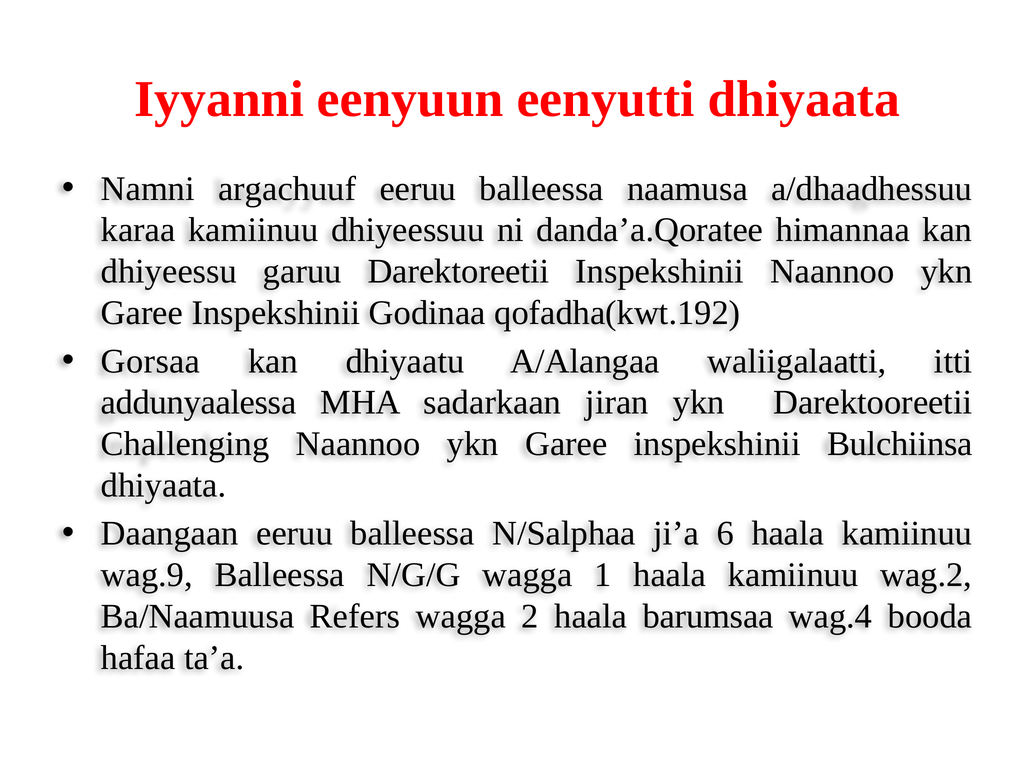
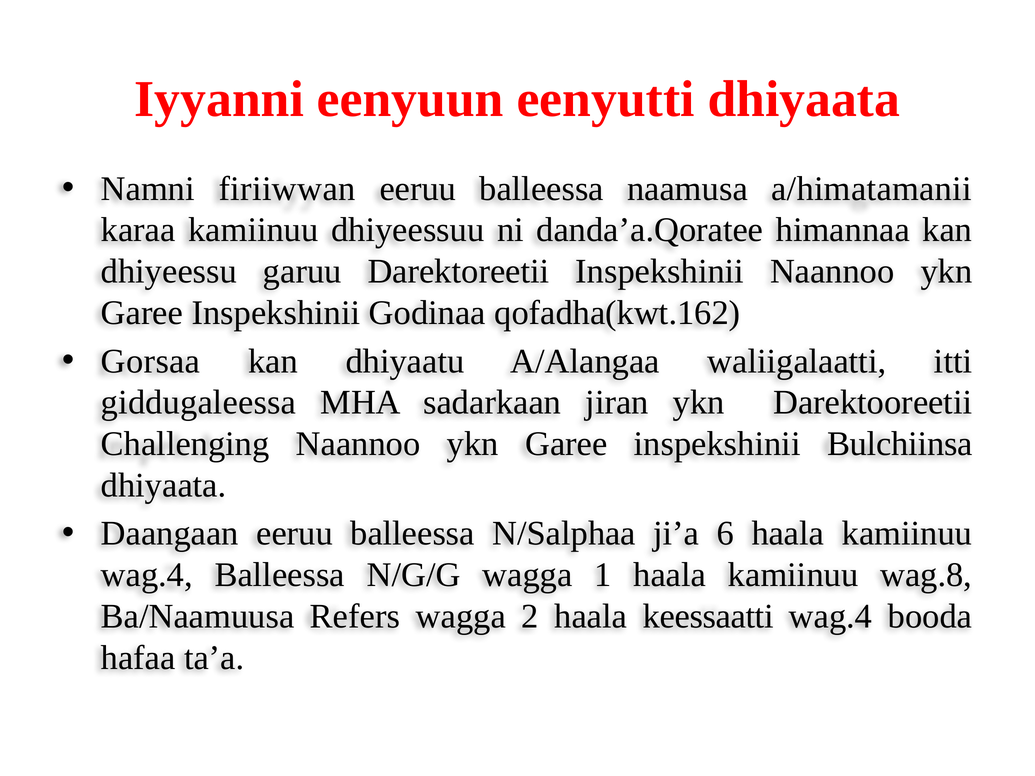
argachuuf: argachuuf -> firiiwwan
a/dhaadhessuu: a/dhaadhessuu -> a/himatamanii
qofadha(kwt.192: qofadha(kwt.192 -> qofadha(kwt.162
addunyaalessa: addunyaalessa -> giddugaleessa
wag.9 at (147, 575): wag.9 -> wag.4
wag.2: wag.2 -> wag.8
barumsaa: barumsaa -> keessaatti
